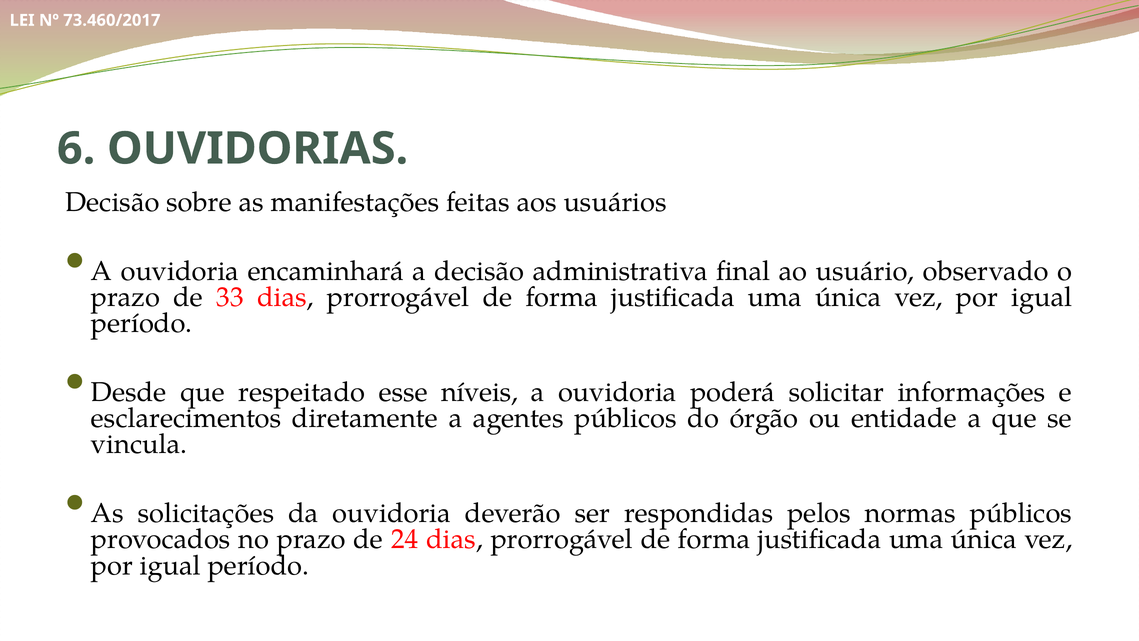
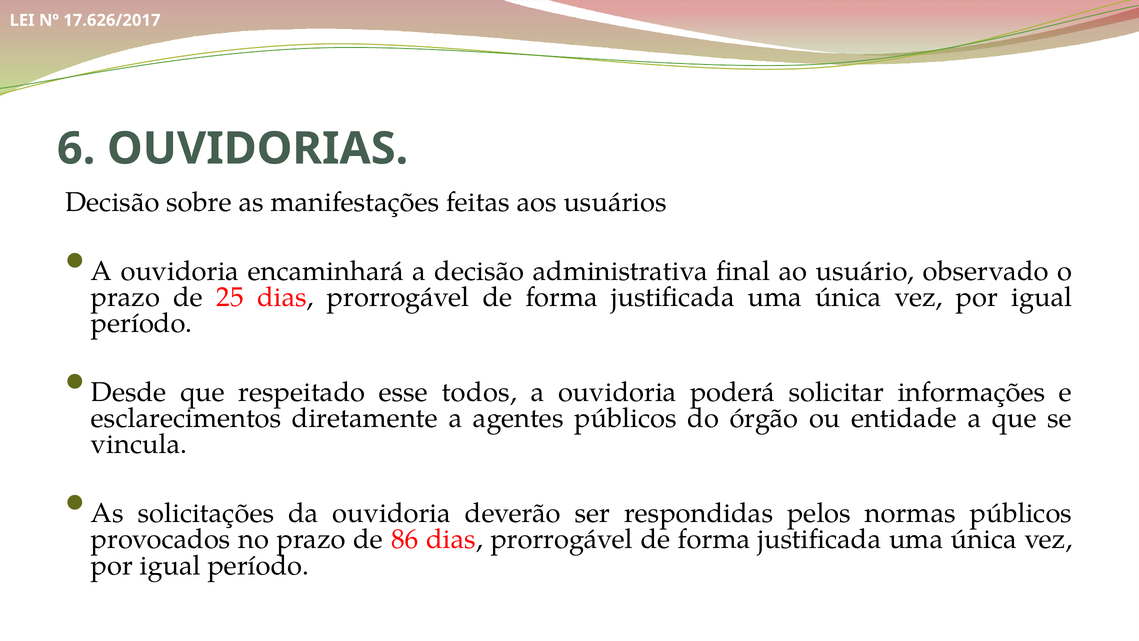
73.460/2017: 73.460/2017 -> 17.626/2017
33: 33 -> 25
níveis: níveis -> todos
24: 24 -> 86
